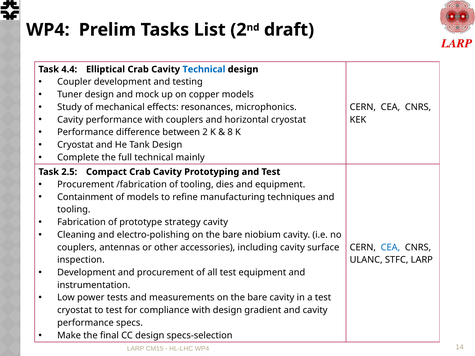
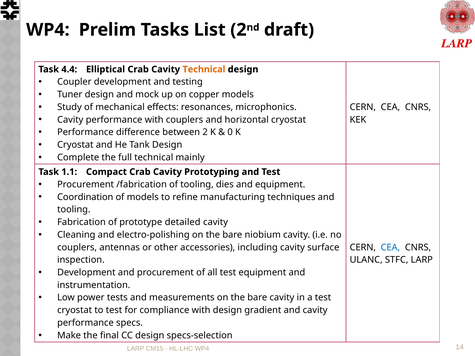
Technical at (204, 69) colour: blue -> orange
8: 8 -> 0
2.5: 2.5 -> 1.1
Containment: Containment -> Coordination
strategy: strategy -> detailed
